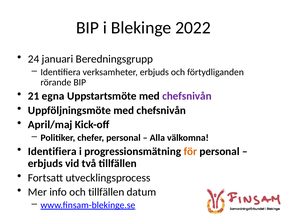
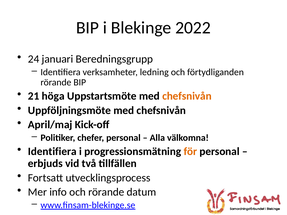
verksamheter erbjuds: erbjuds -> ledning
egna: egna -> höga
chefsnivån at (187, 96) colour: purple -> orange
och tillfällen: tillfällen -> rörande
